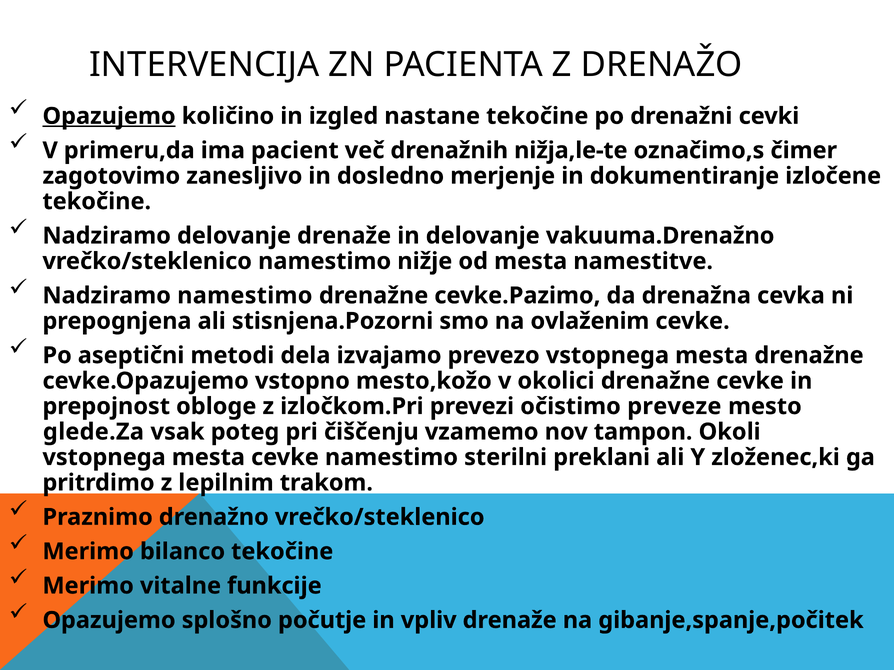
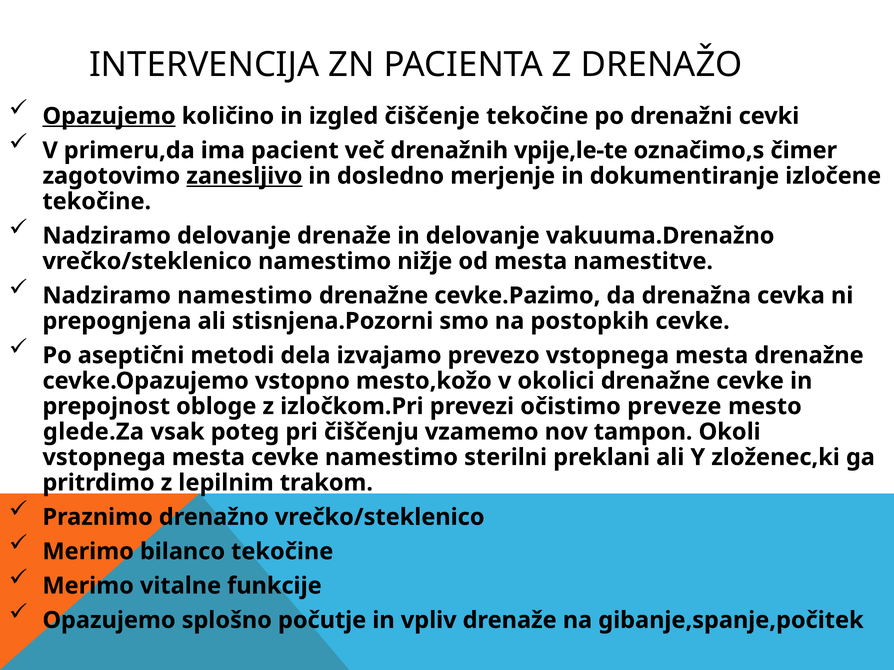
nastane: nastane -> čiščenje
nižja,le-te: nižja,le-te -> vpije,le-te
zanesljivo underline: none -> present
ovlaženim: ovlaženim -> postopkih
